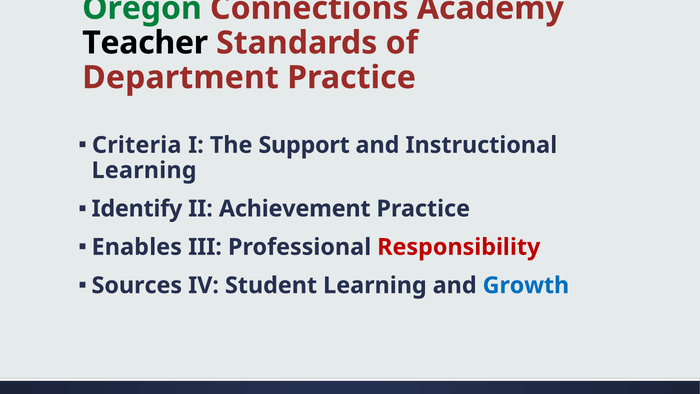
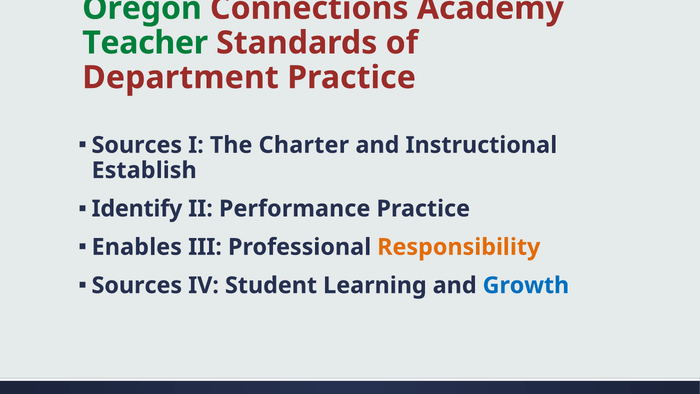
Teacher colour: black -> green
Criteria at (137, 145): Criteria -> Sources
Support: Support -> Charter
Learning at (144, 170): Learning -> Establish
Achievement: Achievement -> Performance
Responsibility colour: red -> orange
